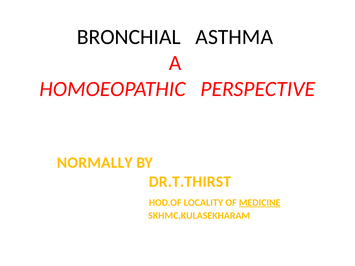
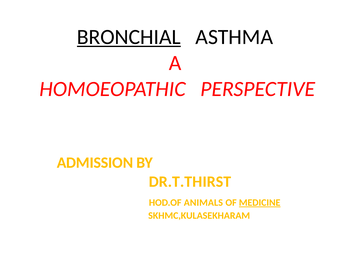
BRONCHIAL underline: none -> present
NORMALLY: NORMALLY -> ADMISSION
LOCALITY: LOCALITY -> ANIMALS
